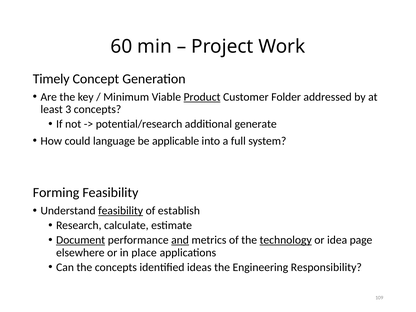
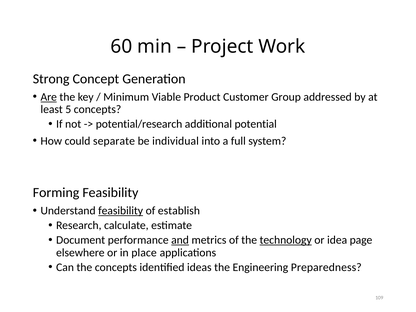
Timely: Timely -> Strong
Are underline: none -> present
Product underline: present -> none
Folder: Folder -> Group
3: 3 -> 5
generate: generate -> potential
language: language -> separate
applicable: applicable -> individual
Document underline: present -> none
Responsibility: Responsibility -> Preparedness
